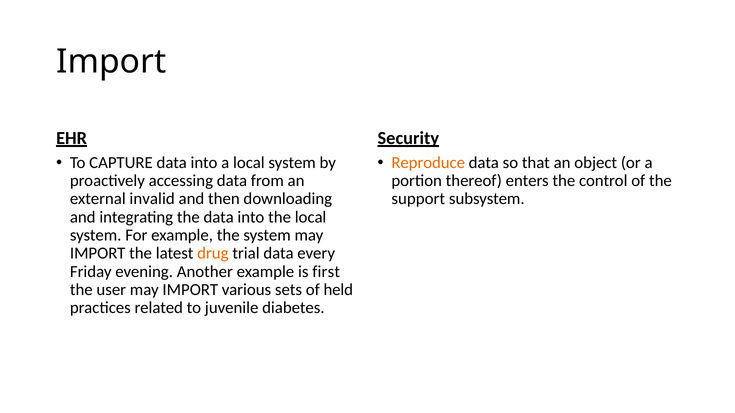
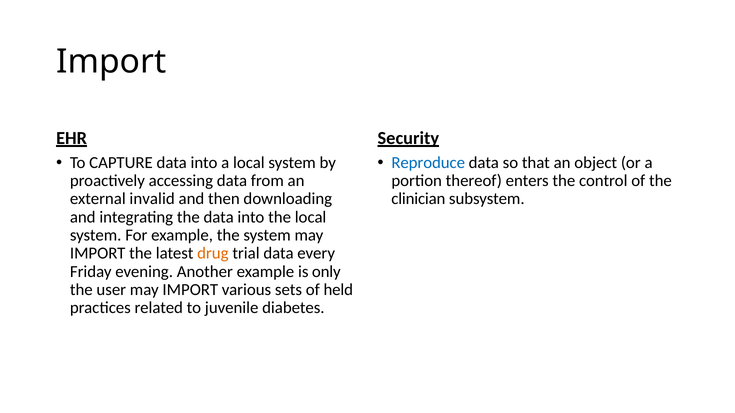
Reproduce colour: orange -> blue
support: support -> clinician
first: first -> only
